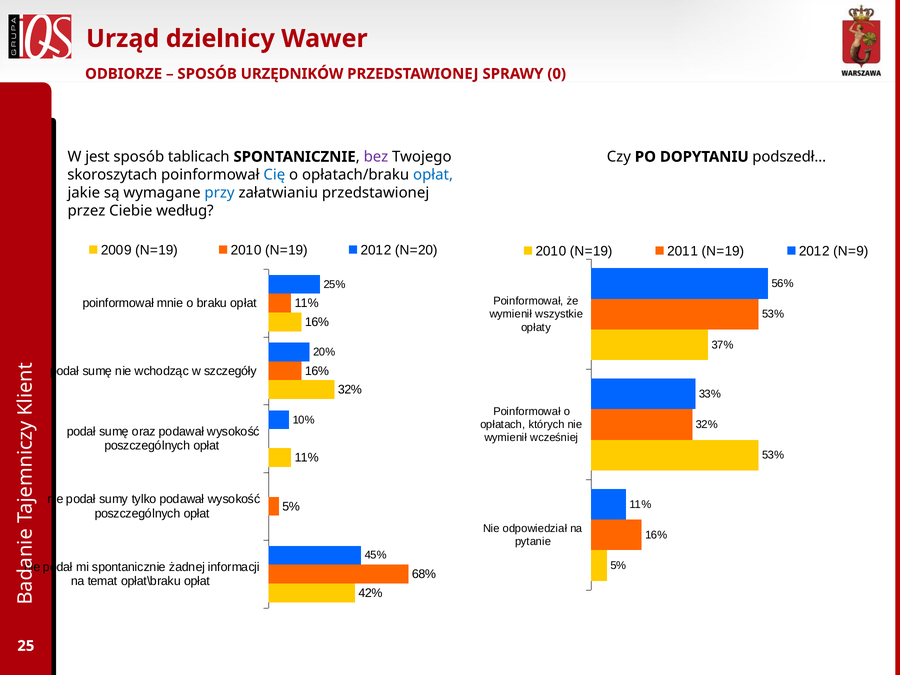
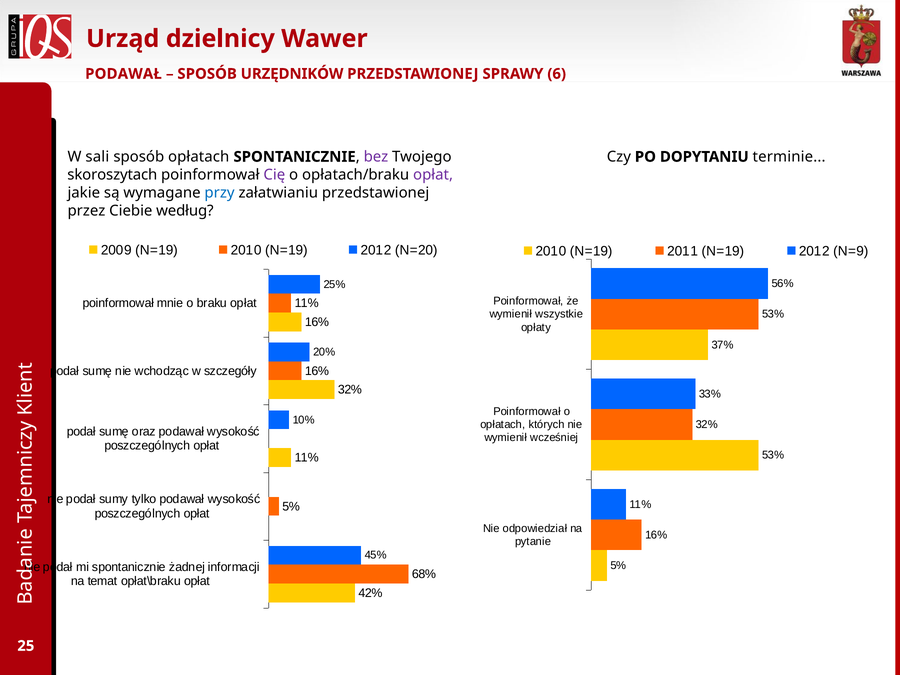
ODBIORZE at (124, 74): ODBIORZE -> PODAWAŁ
0: 0 -> 6
jest: jest -> sali
sposób tablicach: tablicach -> opłatach
podszedł: podszedł -> terminie
Cię colour: blue -> purple
opłat at (433, 175) colour: blue -> purple
